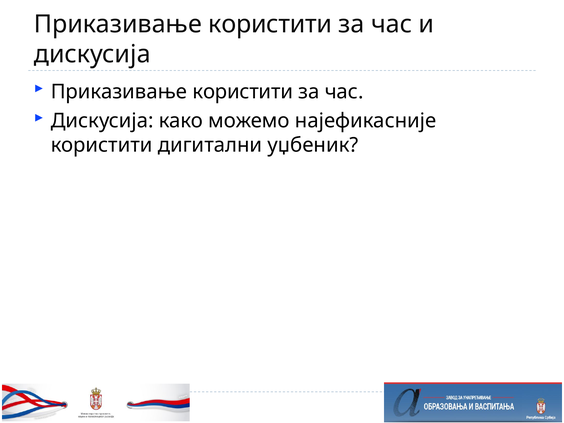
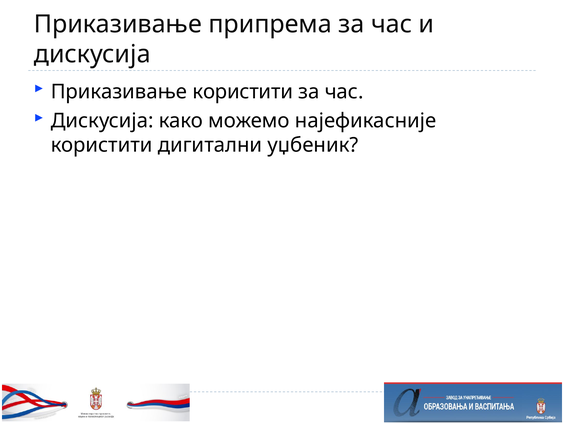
користити at (270, 24): користити -> припремa
